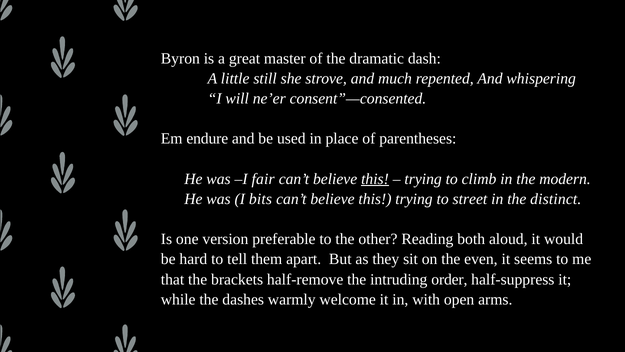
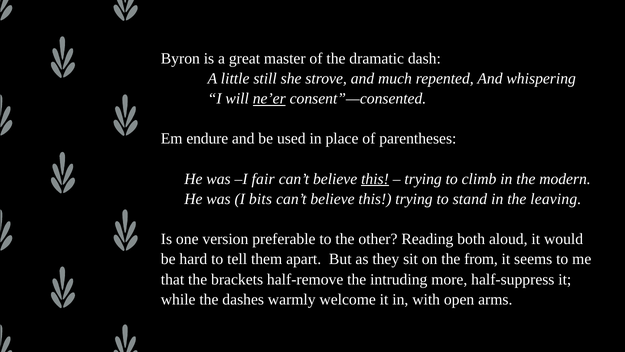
ne’er underline: none -> present
street: street -> stand
distinct: distinct -> leaving
even: even -> from
order: order -> more
